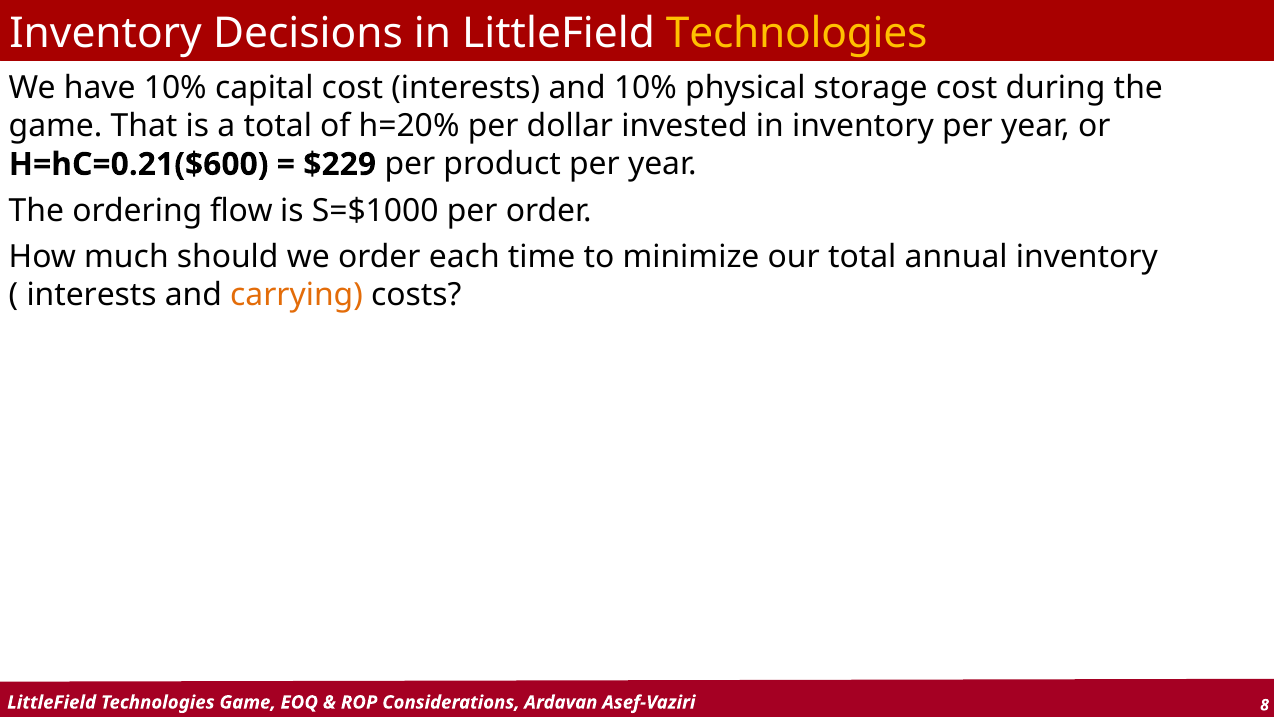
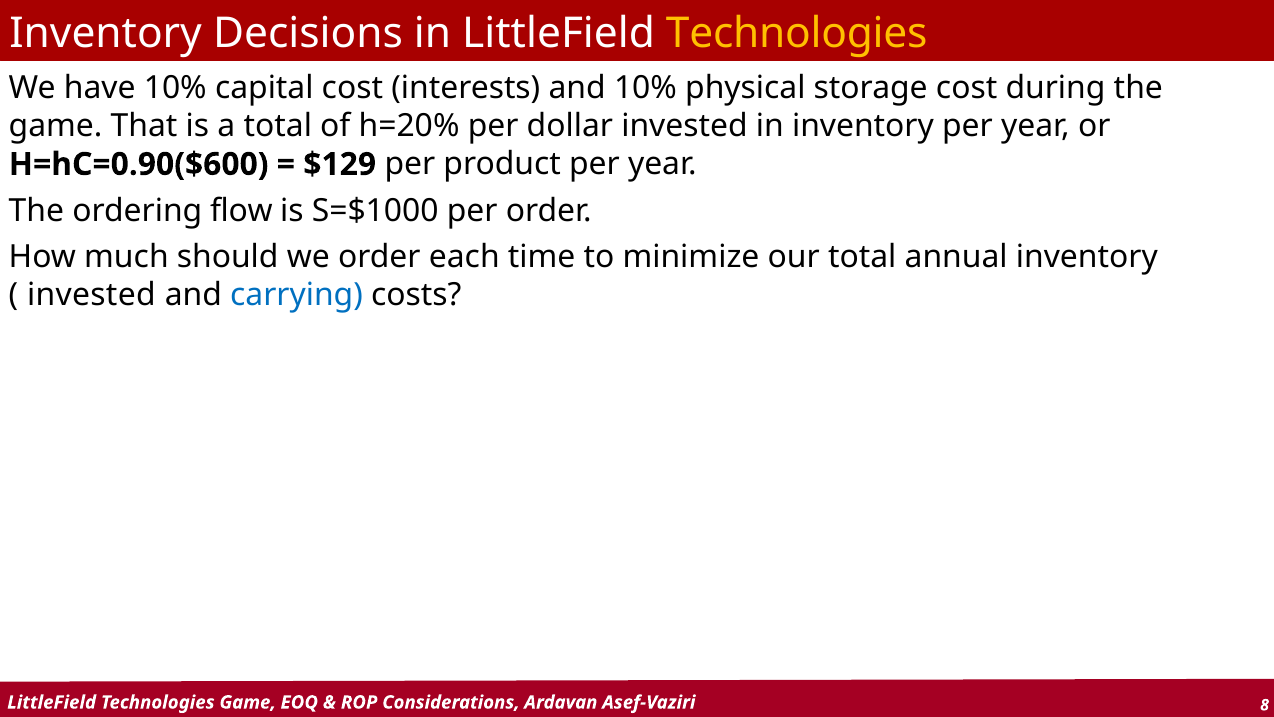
H=hC=0.21($600: H=hC=0.21($600 -> H=hC=0.90($600
$229: $229 -> $129
interests at (92, 295): interests -> invested
carrying colour: orange -> blue
